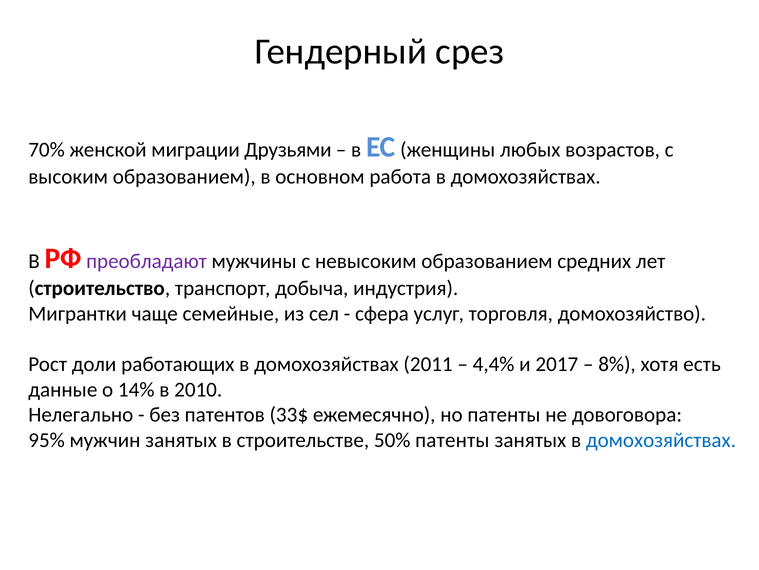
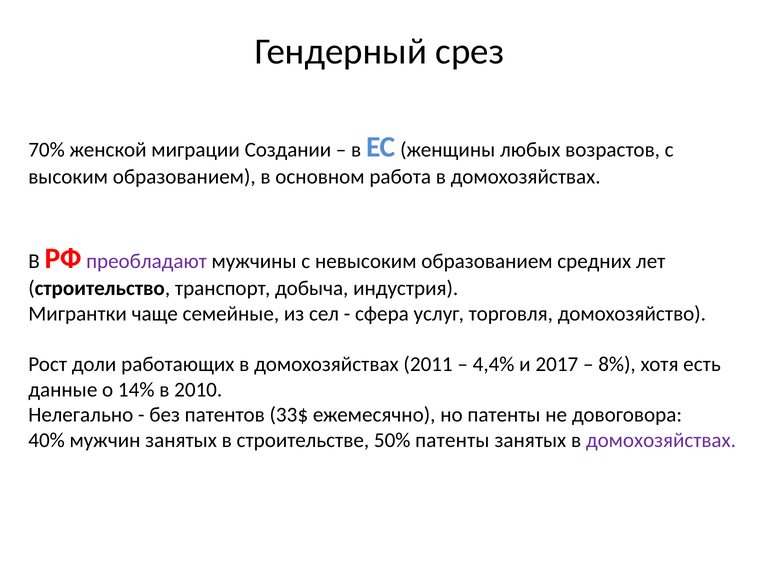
Друзьями: Друзьями -> Создании
95%: 95% -> 40%
домохозяйствах at (661, 440) colour: blue -> purple
